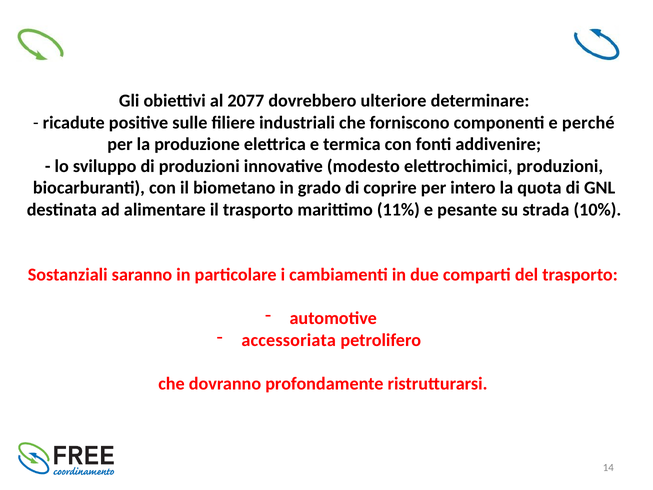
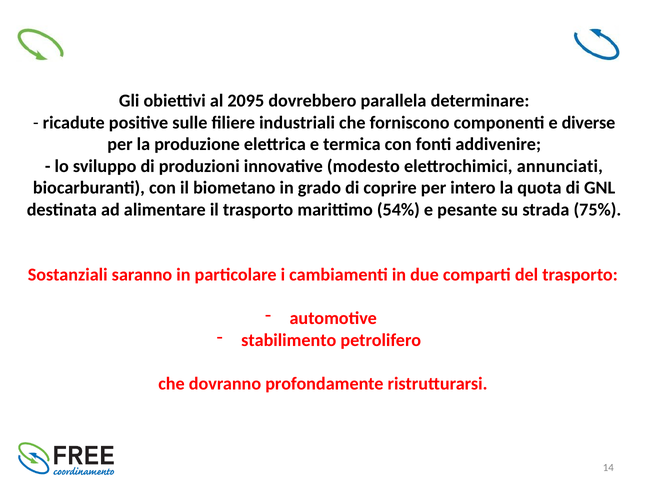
2077: 2077 -> 2095
ulteriore: ulteriore -> parallela
perché: perché -> diverse
elettrochimici produzioni: produzioni -> annunciati
11%: 11% -> 54%
10%: 10% -> 75%
accessoriata: accessoriata -> stabilimento
